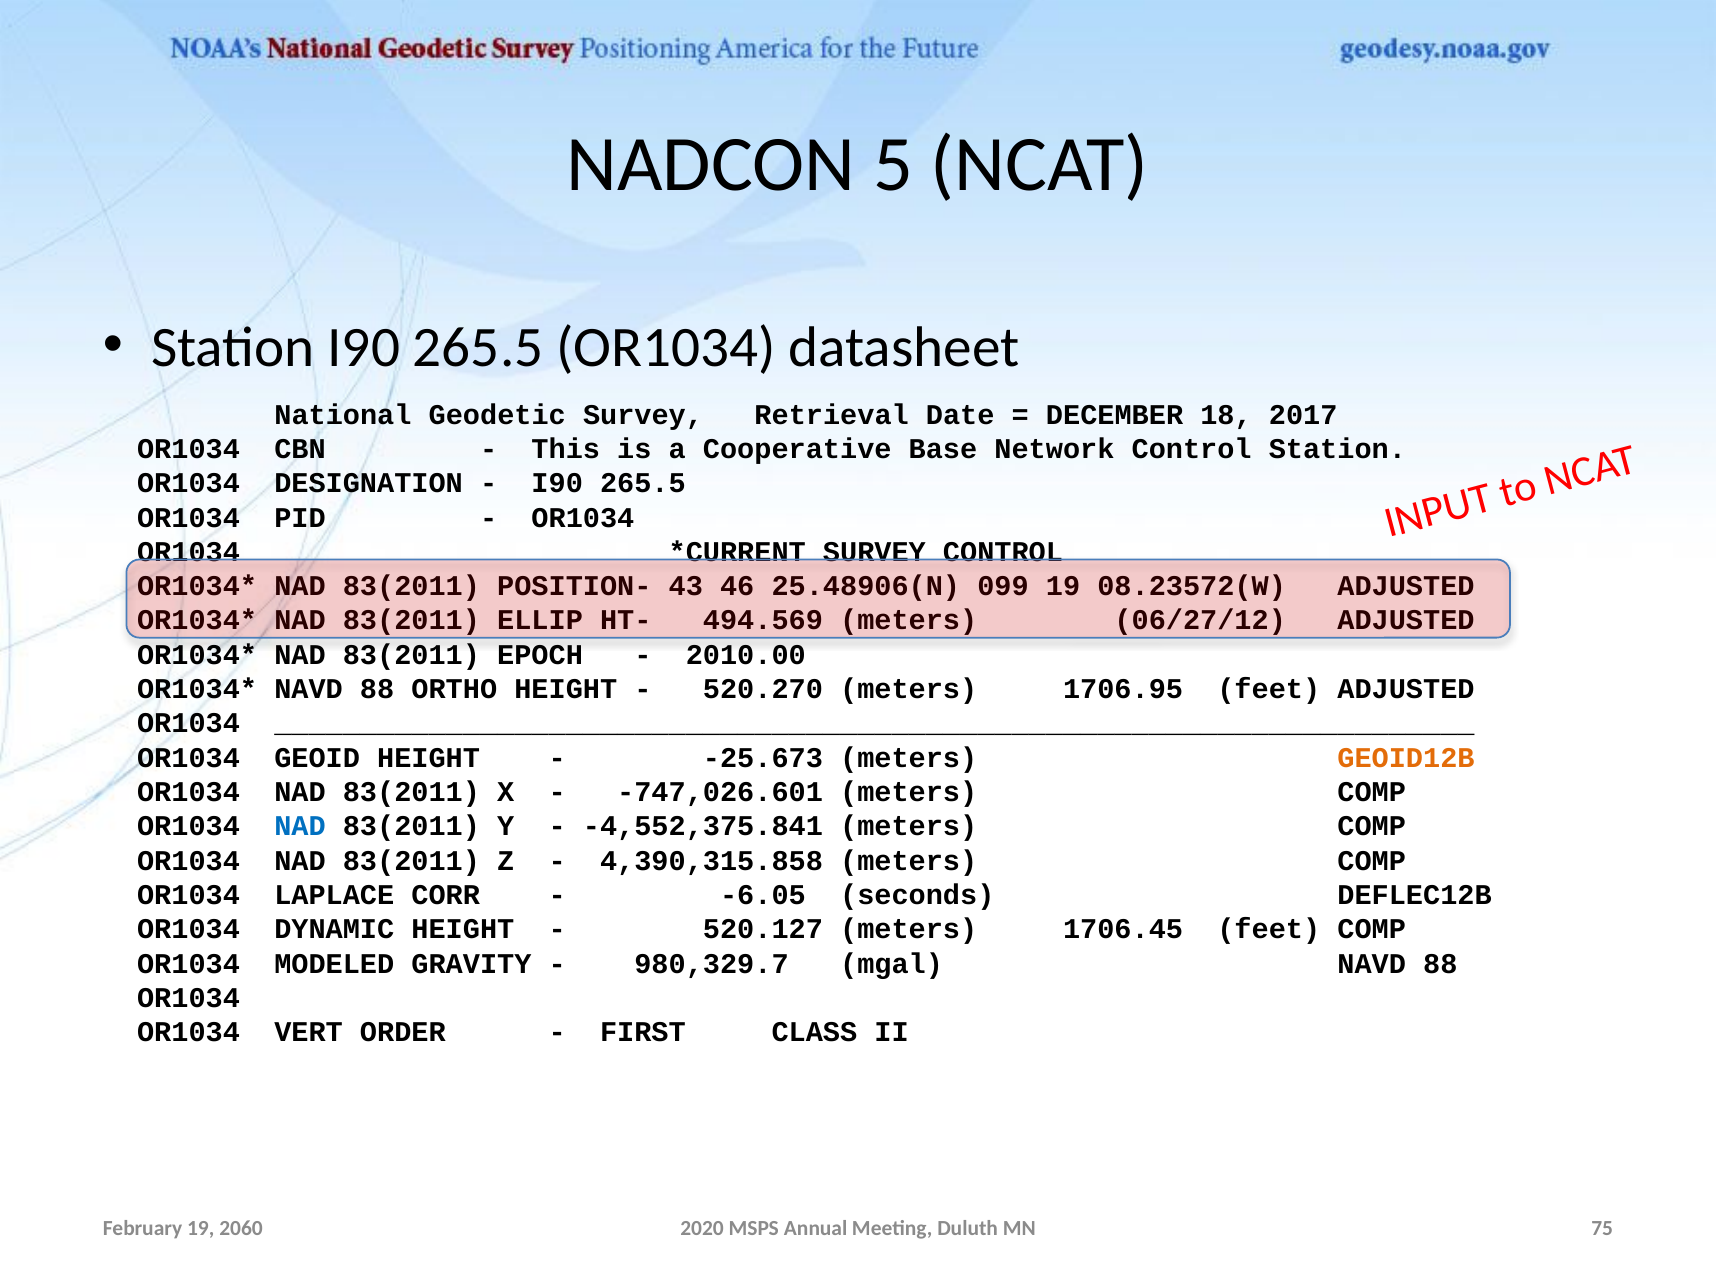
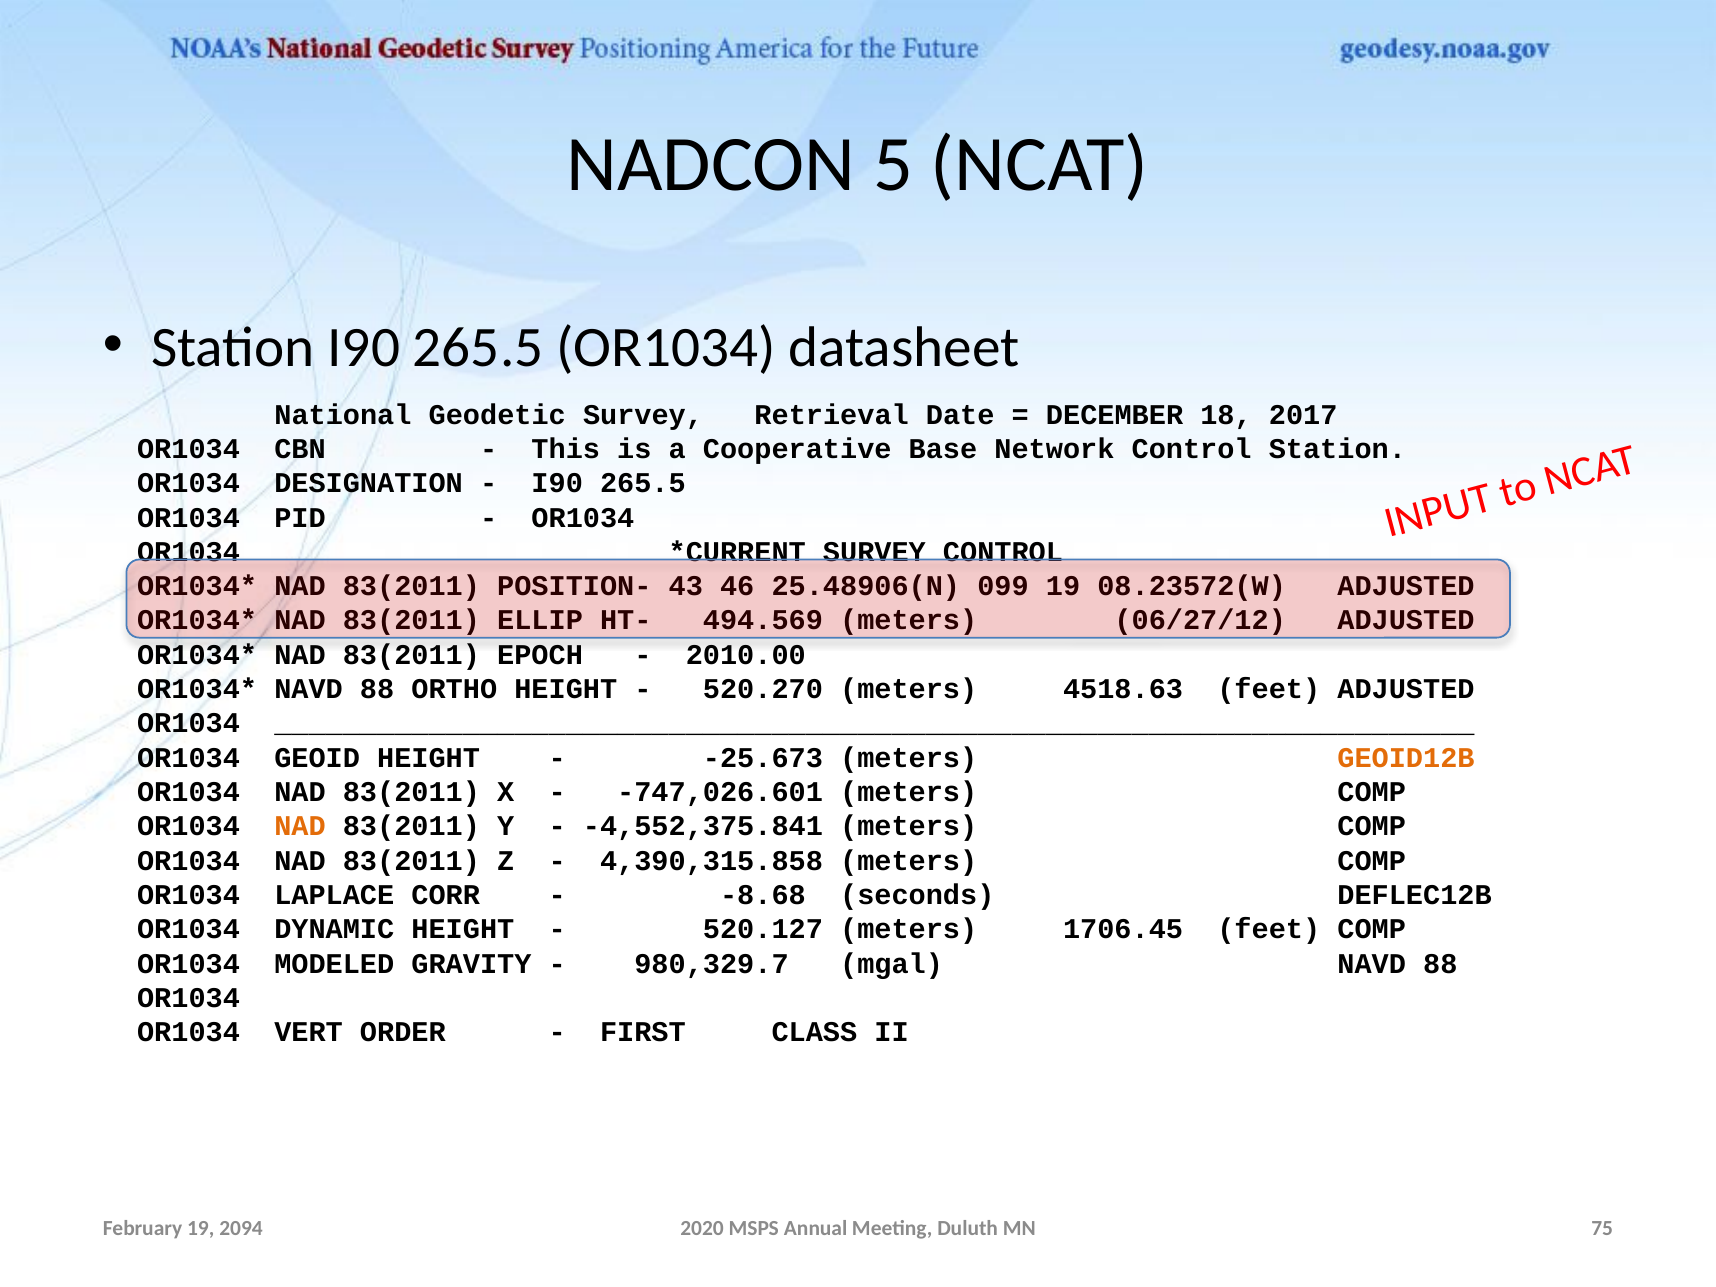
1706.95: 1706.95 -> 4518.63
NAD at (300, 826) colour: blue -> orange
-6.05: -6.05 -> -8.68
2060: 2060 -> 2094
